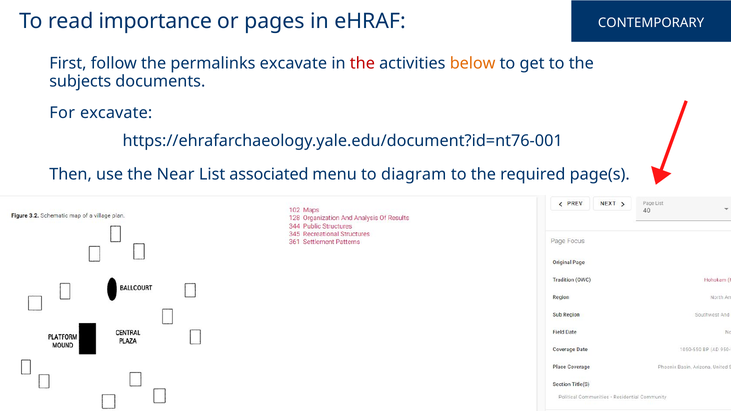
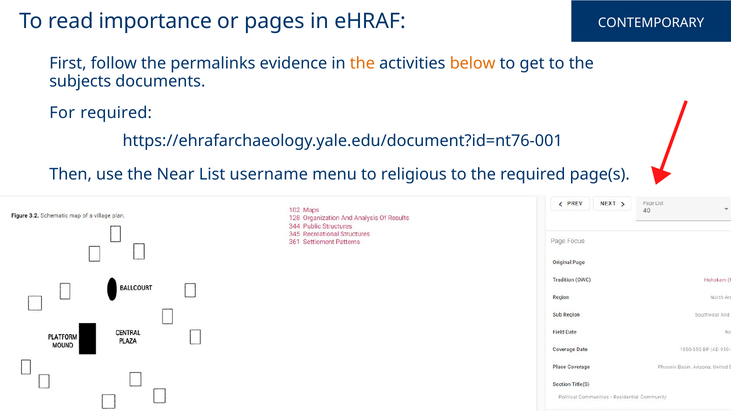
permalinks excavate: excavate -> evidence
the at (362, 63) colour: red -> orange
For excavate: excavate -> required
associated: associated -> username
diagram: diagram -> religious
